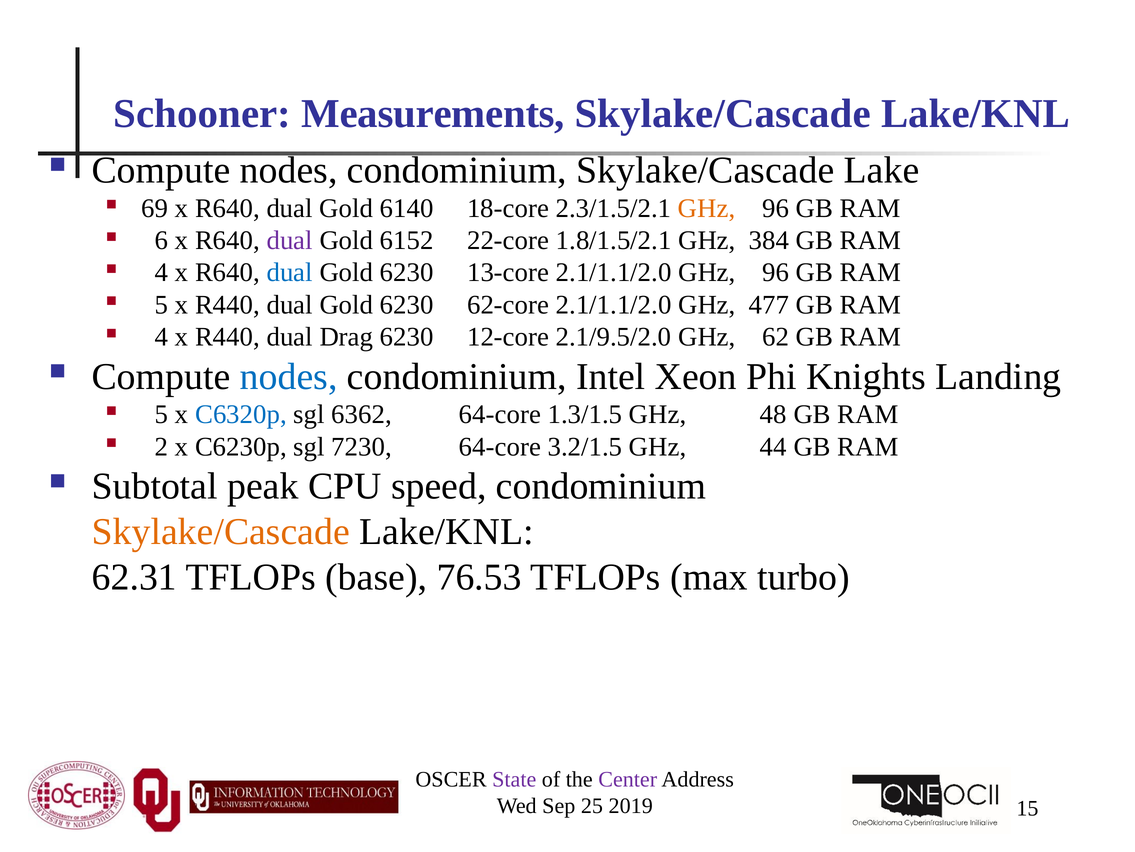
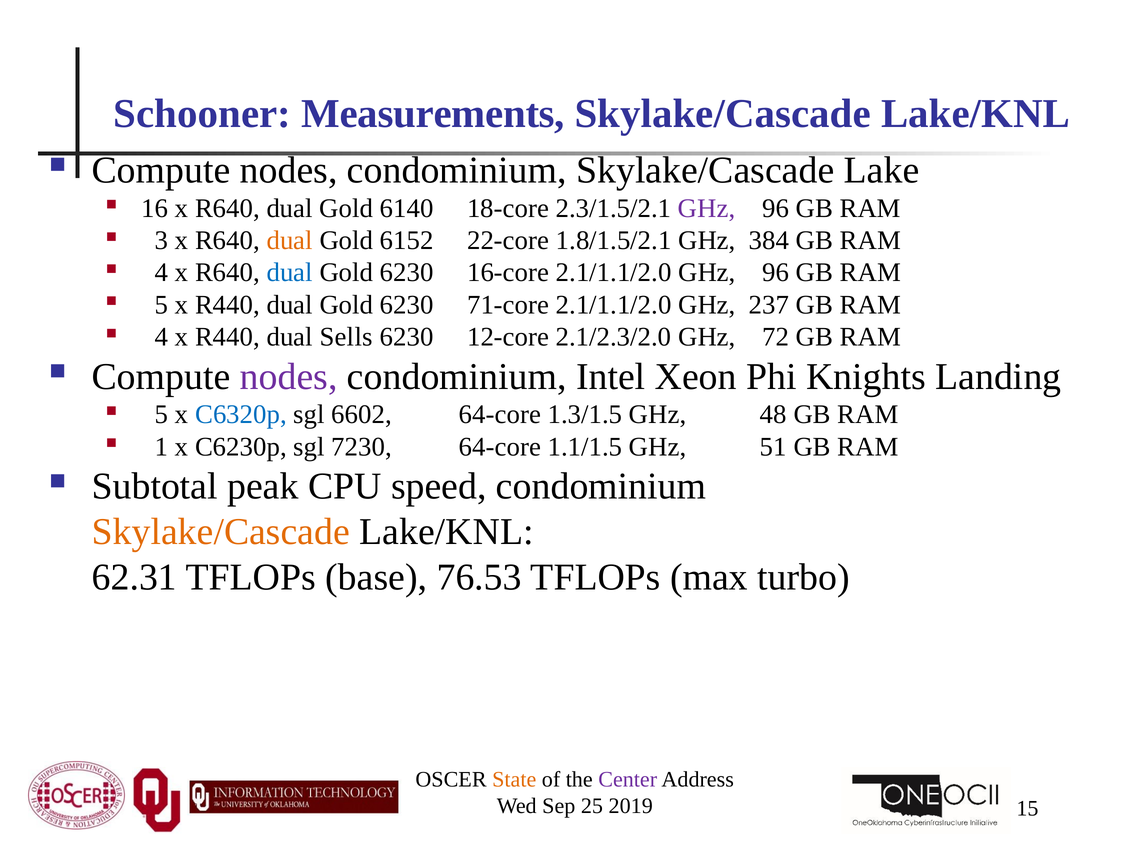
69: 69 -> 16
GHz at (707, 208) colour: orange -> purple
6: 6 -> 3
dual at (290, 240) colour: purple -> orange
13-core: 13-core -> 16-core
62-core: 62-core -> 71-core
477: 477 -> 237
Drag: Drag -> Sells
2.1/9.5/2.0: 2.1/9.5/2.0 -> 2.1/2.3/2.0
62: 62 -> 72
nodes at (289, 376) colour: blue -> purple
6362: 6362 -> 6602
2: 2 -> 1
3.2/1.5: 3.2/1.5 -> 1.1/1.5
44: 44 -> 51
State colour: purple -> orange
